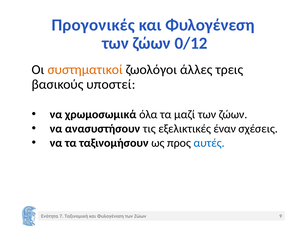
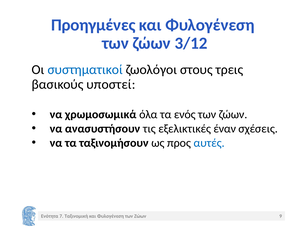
Προγονικές: Προγονικές -> Προηγμένες
0/12: 0/12 -> 3/12
συστηματικοί colour: orange -> blue
άλλες: άλλες -> στους
μαζί: μαζί -> ενός
